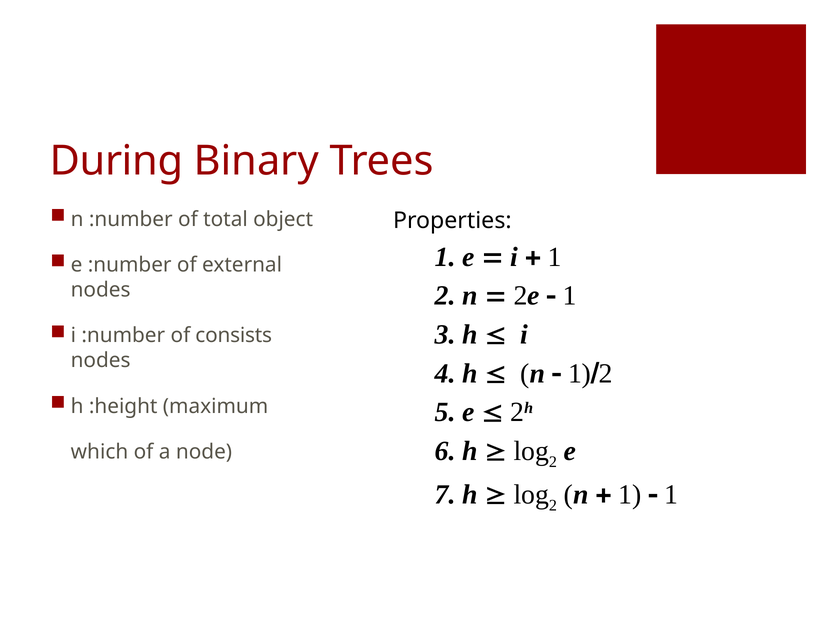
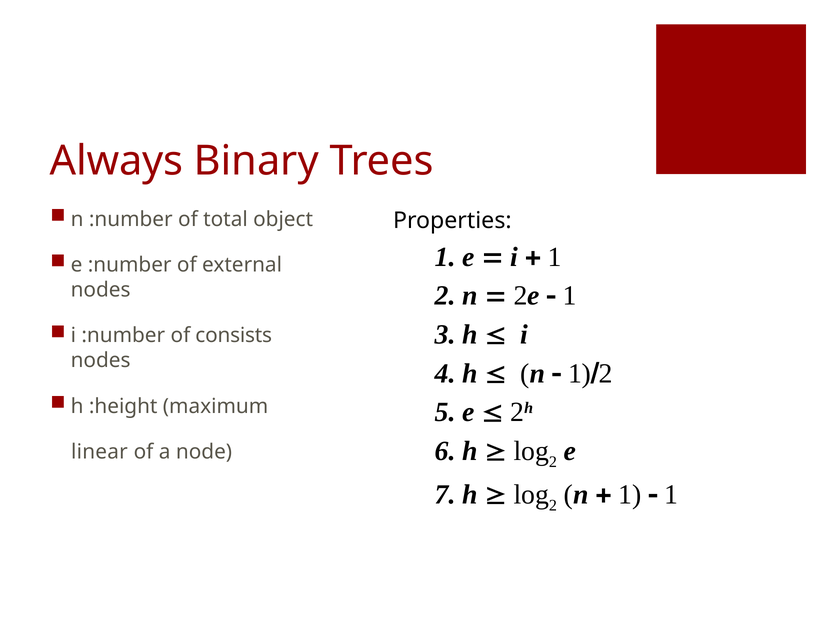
During: During -> Always
which: which -> linear
